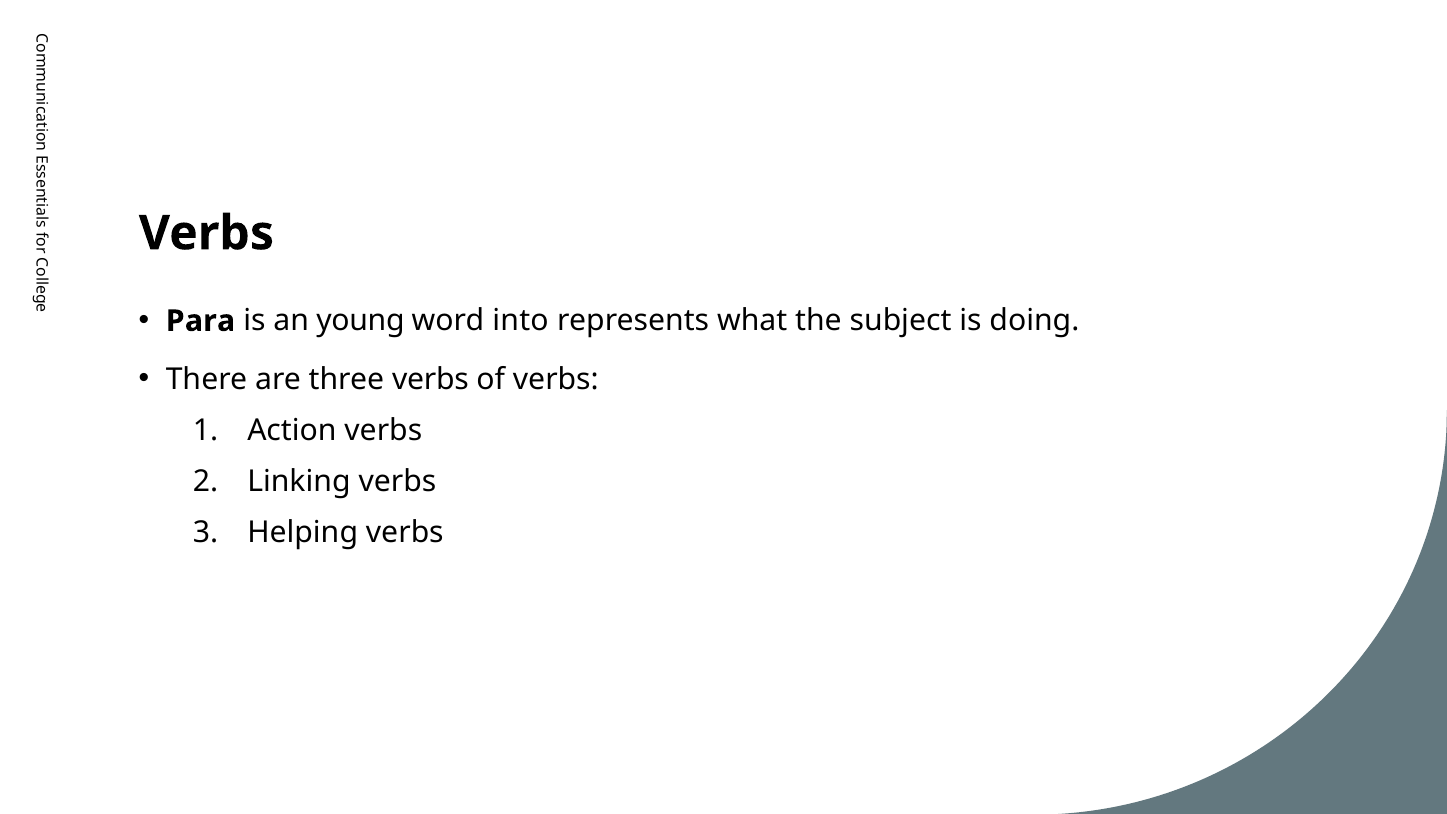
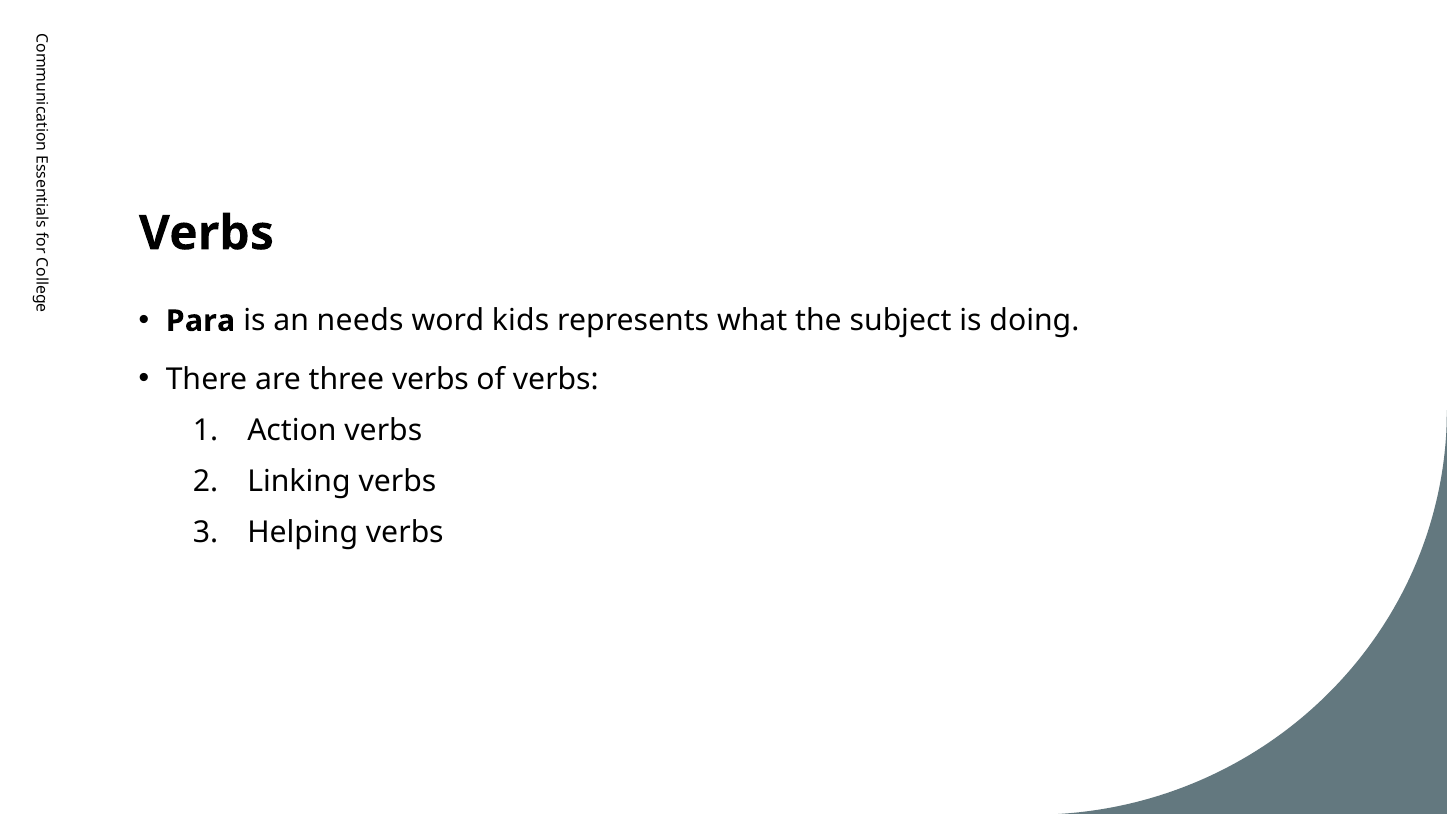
young: young -> needs
into: into -> kids
